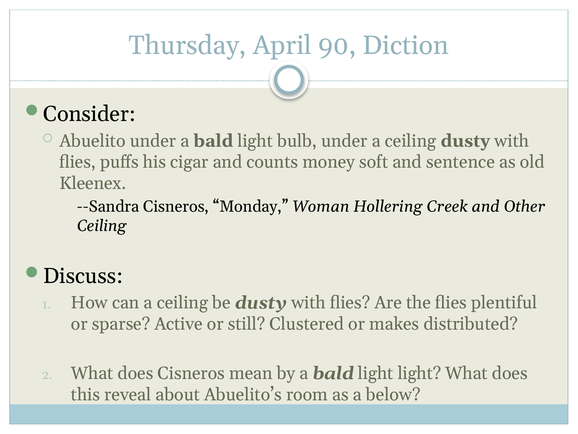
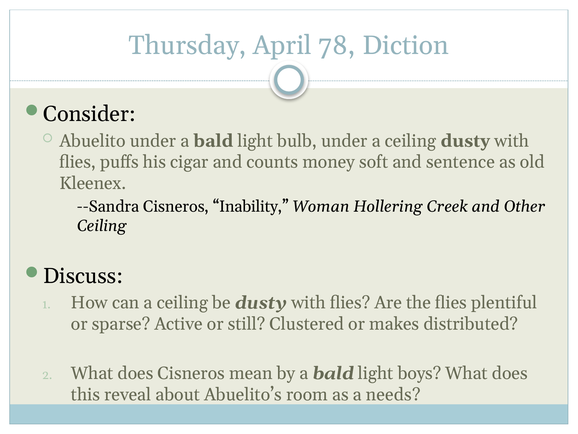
90: 90 -> 78
Monday: Monday -> Inability
light light: light -> boys
below: below -> needs
